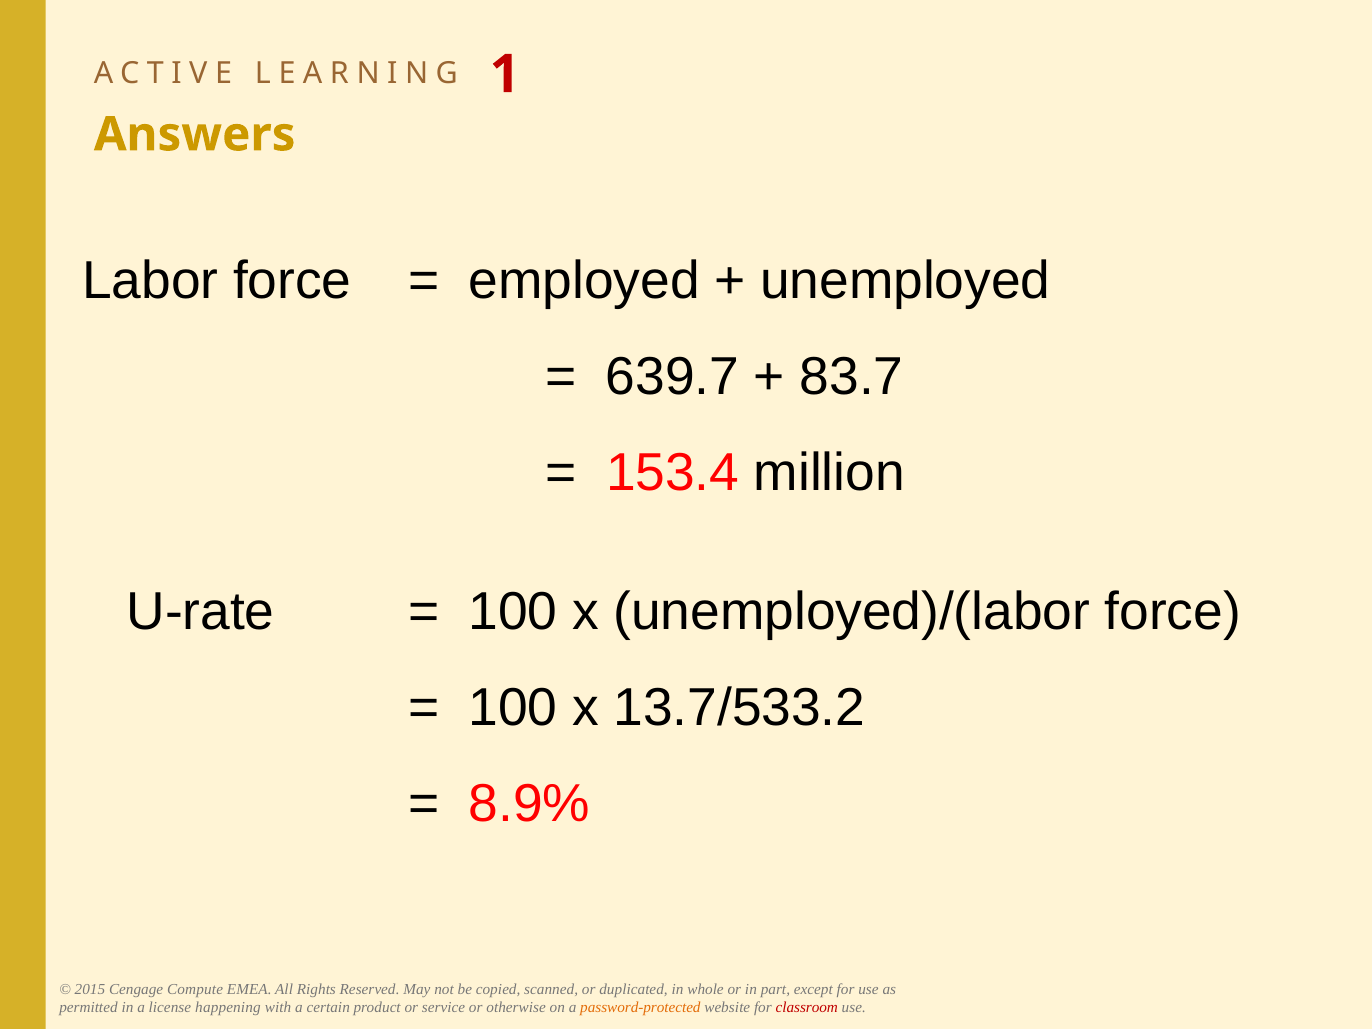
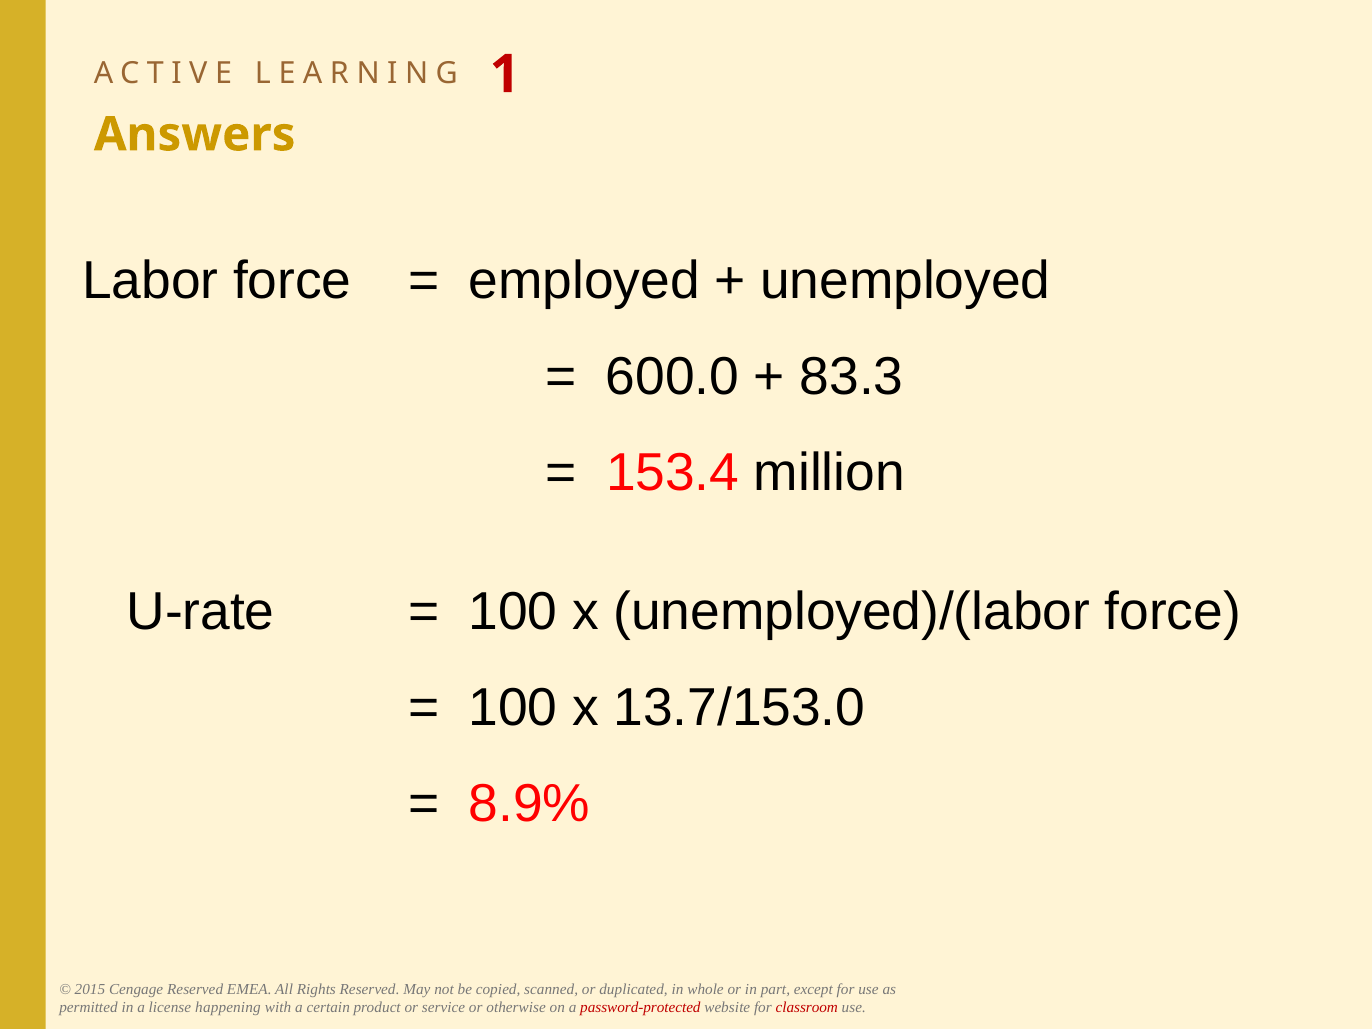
639.7: 639.7 -> 600.0
83.7: 83.7 -> 83.3
13.7/533.2: 13.7/533.2 -> 13.7/153.0
Cengage Compute: Compute -> Reserved
password-protected colour: orange -> red
